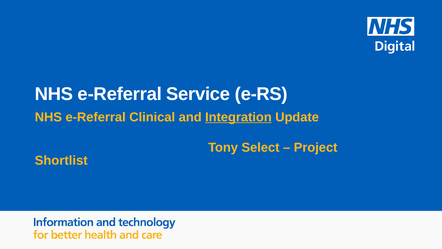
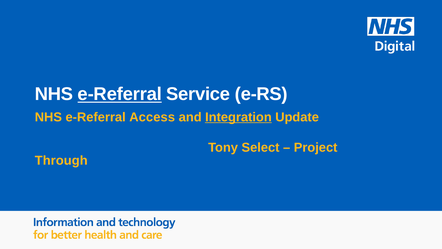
e-Referral at (120, 94) underline: none -> present
Clinical: Clinical -> Access
Shortlist: Shortlist -> Through
